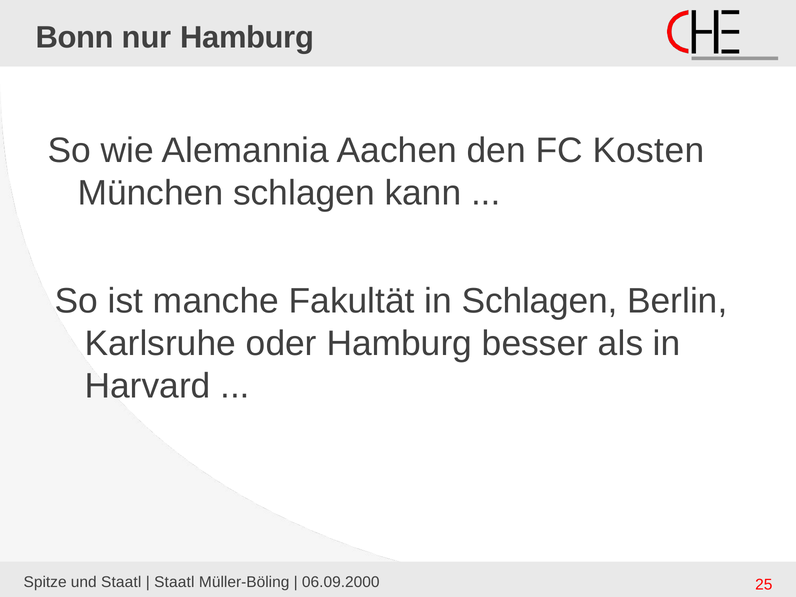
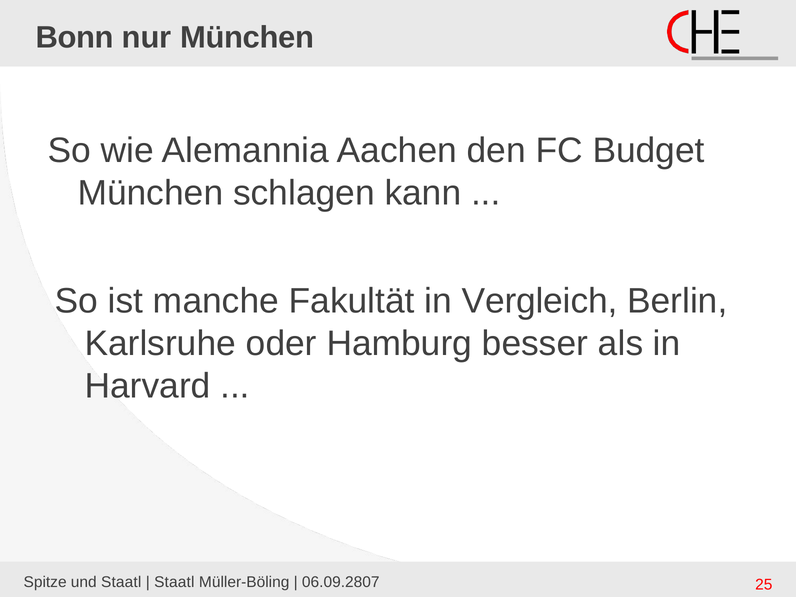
nur Hamburg: Hamburg -> München
Kosten: Kosten -> Budget
in Schlagen: Schlagen -> Vergleich
06.09.2000: 06.09.2000 -> 06.09.2807
